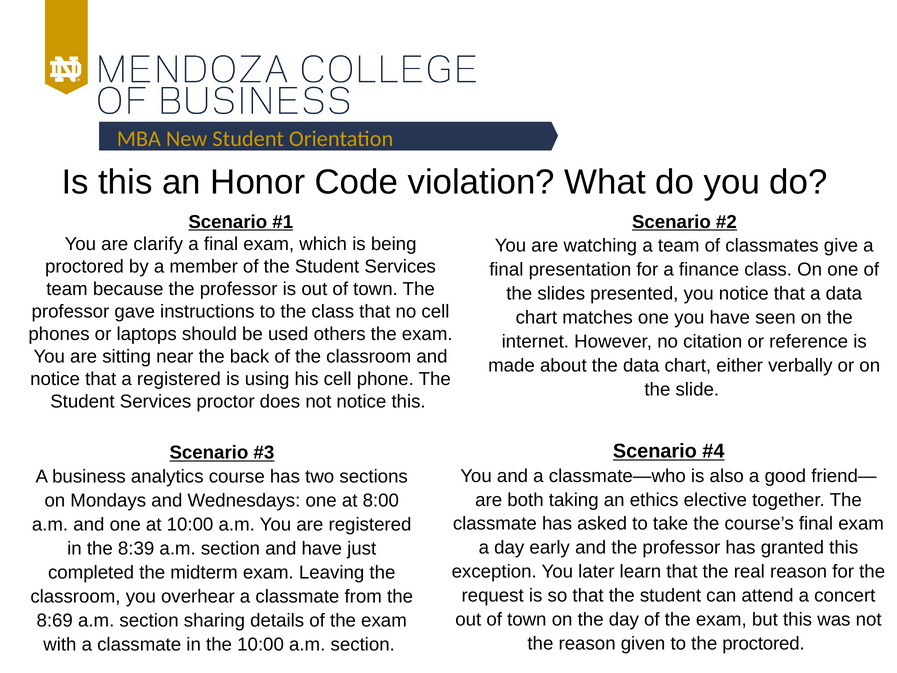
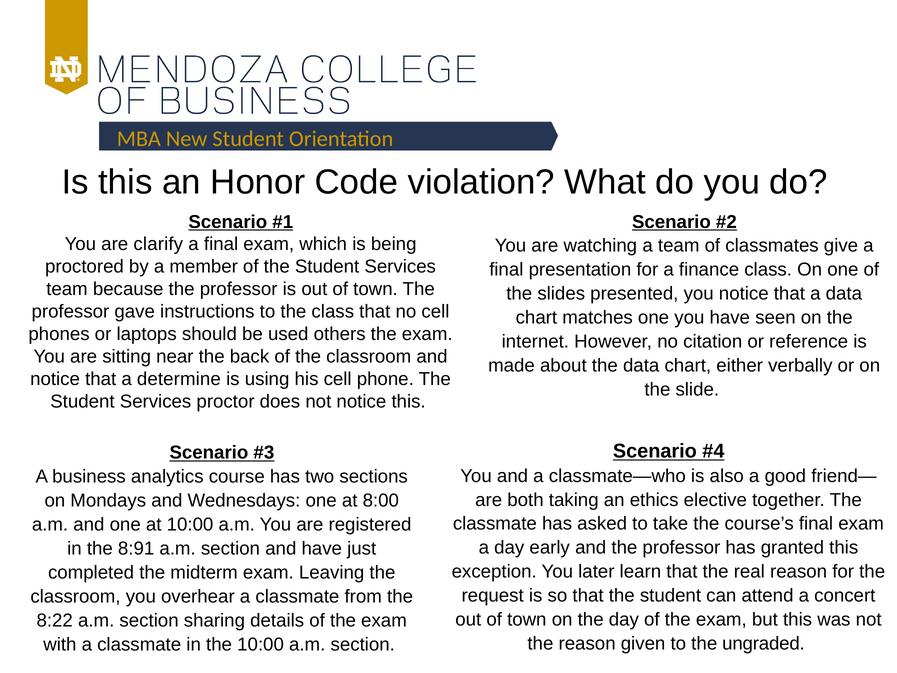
a registered: registered -> determine
8:39: 8:39 -> 8:91
8:69: 8:69 -> 8:22
the proctored: proctored -> ungraded
